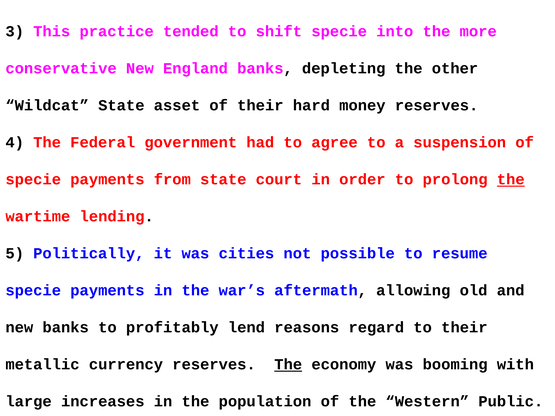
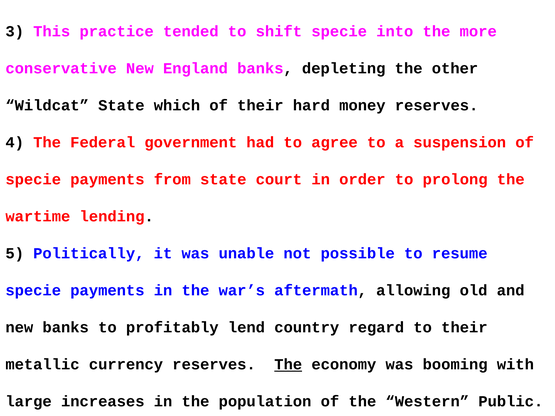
asset: asset -> which
the at (511, 180) underline: present -> none
cities: cities -> unable
reasons: reasons -> country
